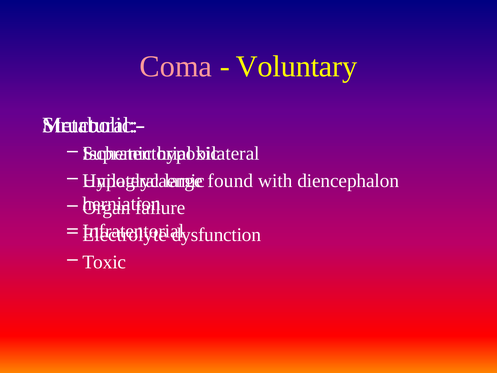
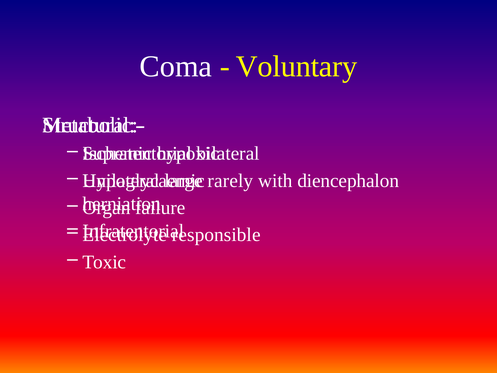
Coma colour: pink -> white
found: found -> rarely
dysfunction: dysfunction -> responsible
